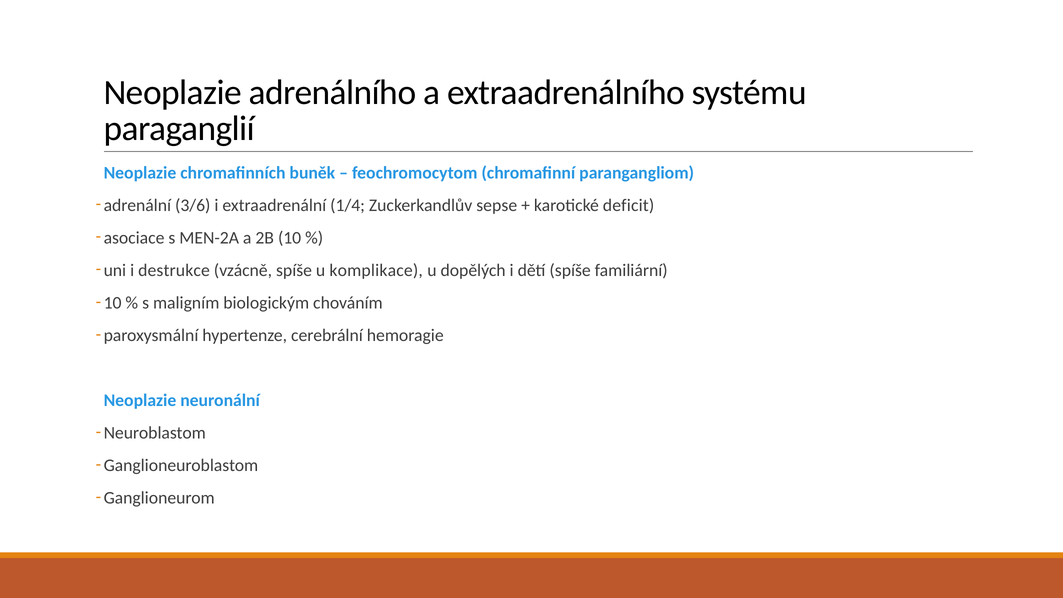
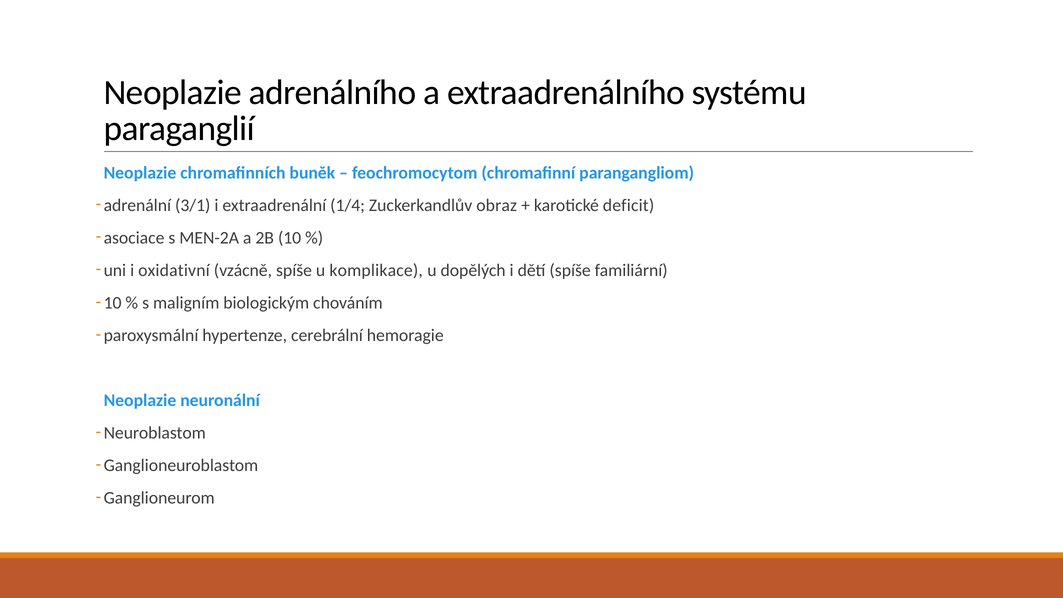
3/6: 3/6 -> 3/1
sepse: sepse -> obraz
destrukce: destrukce -> oxidativní
